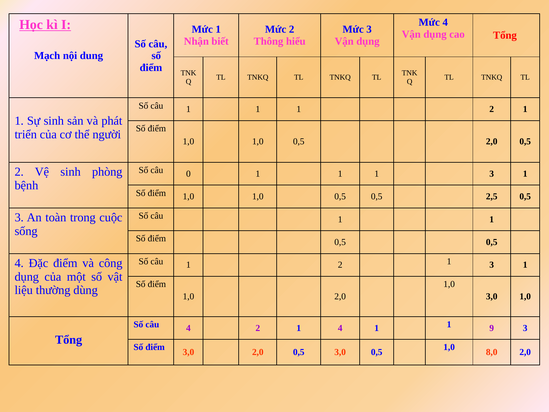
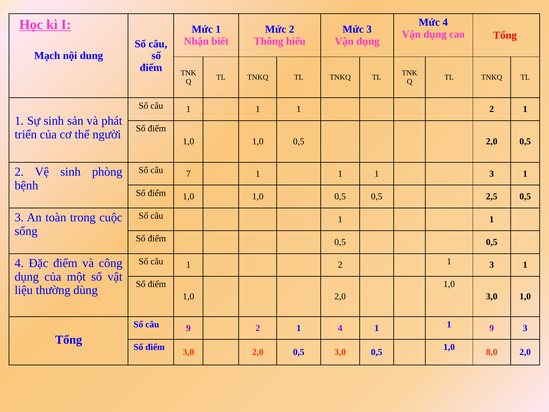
0: 0 -> 7
câu 4: 4 -> 9
